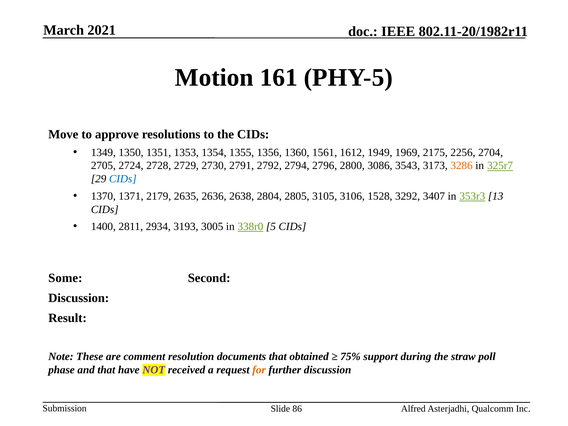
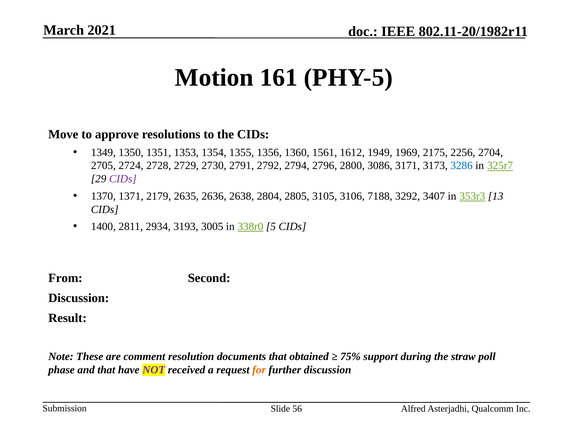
3543: 3543 -> 3171
3286 colour: orange -> blue
CIDs at (123, 179) colour: blue -> purple
1528: 1528 -> 7188
Some: Some -> From
86: 86 -> 56
